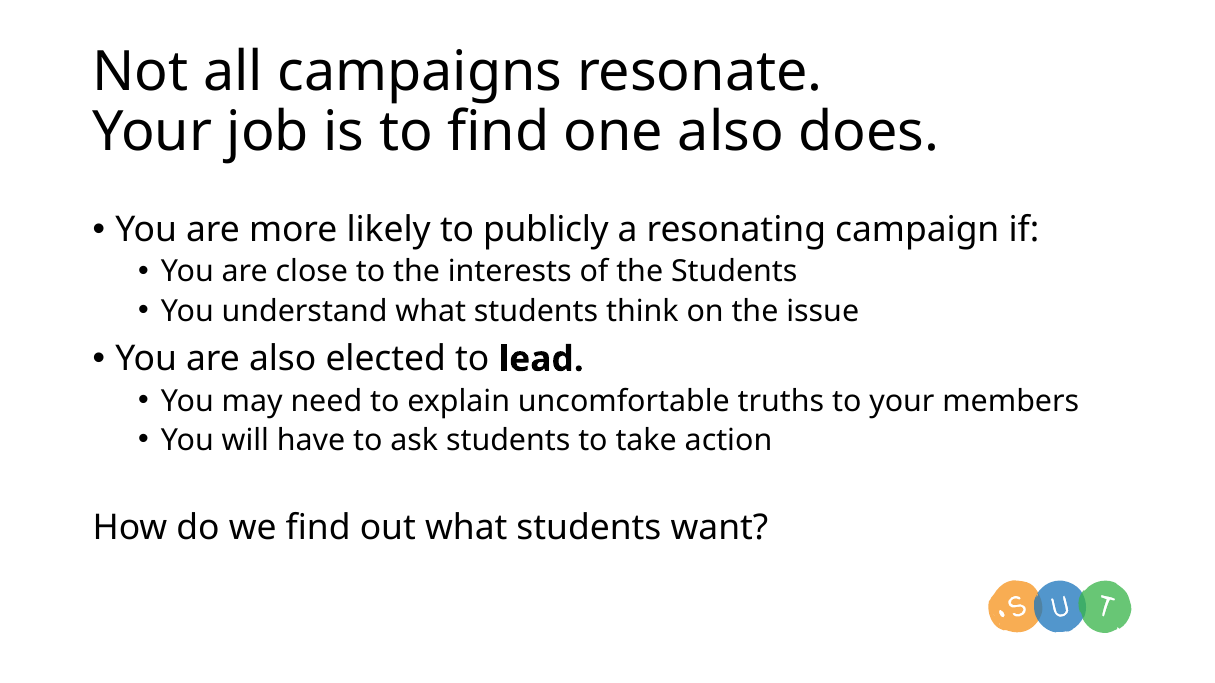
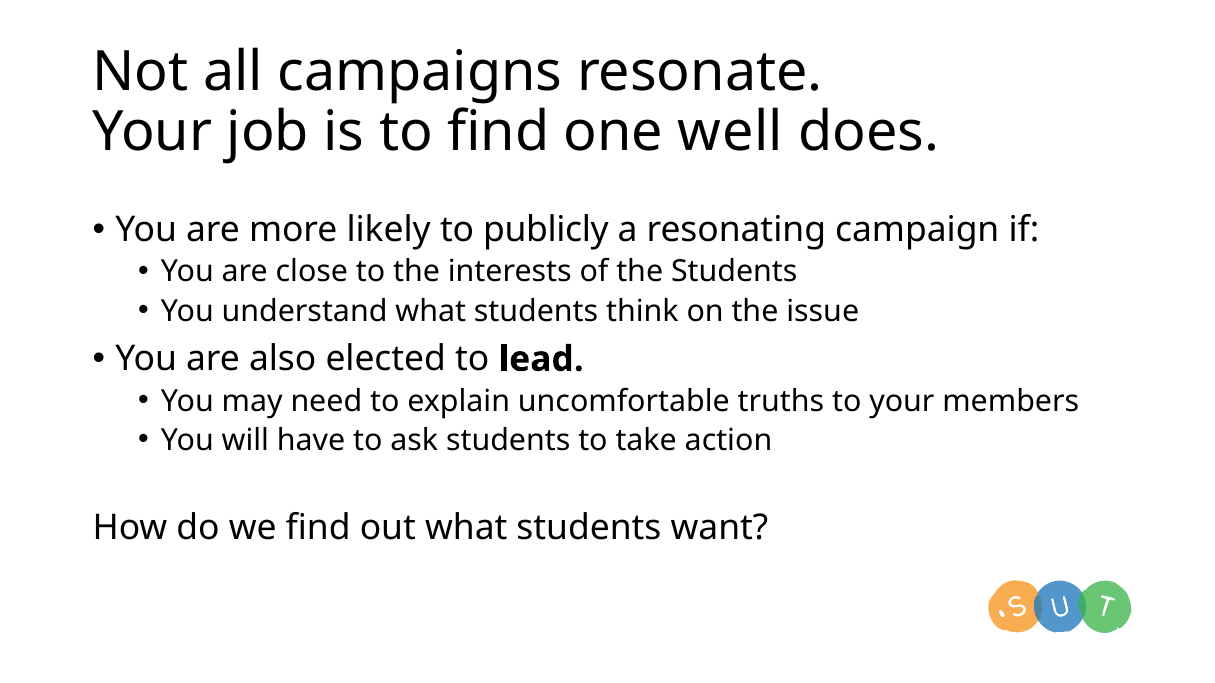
one also: also -> well
